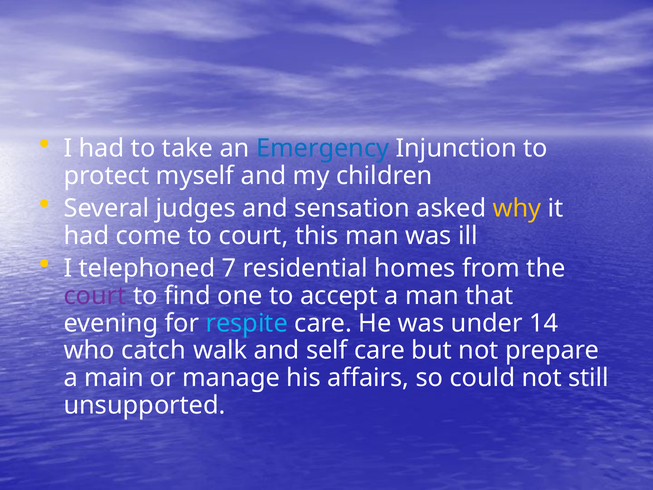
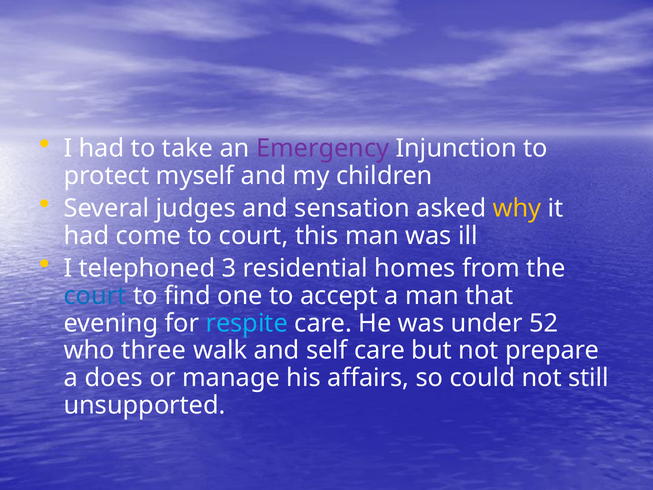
Emergency colour: blue -> purple
7: 7 -> 3
court at (95, 296) colour: purple -> blue
14: 14 -> 52
catch: catch -> three
main: main -> does
